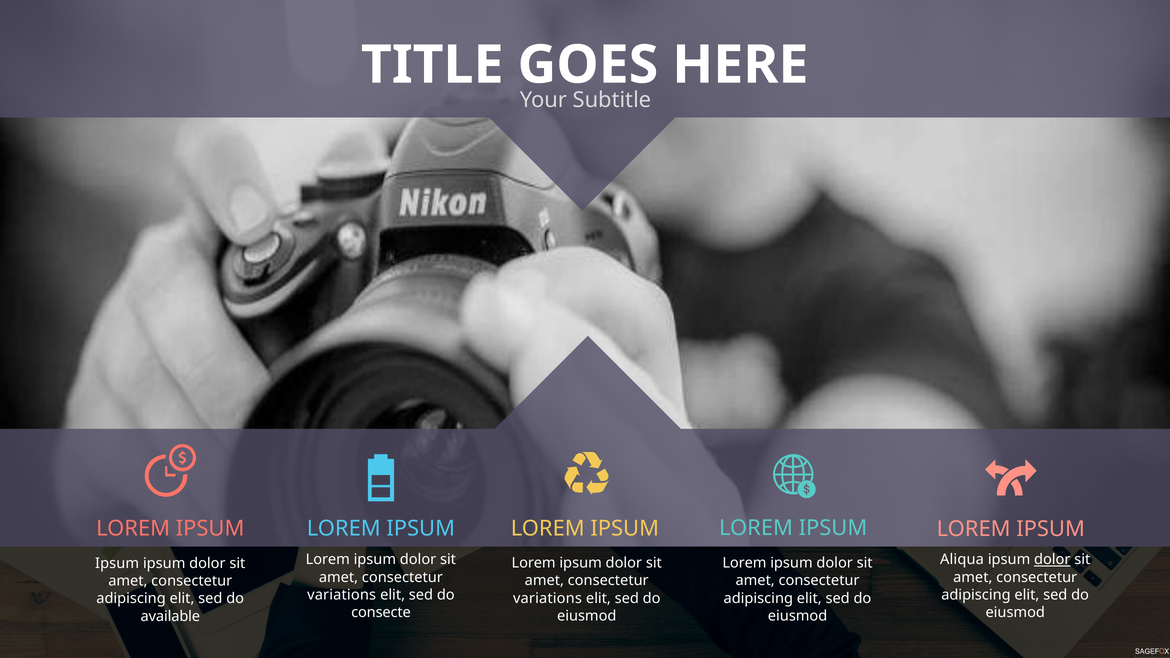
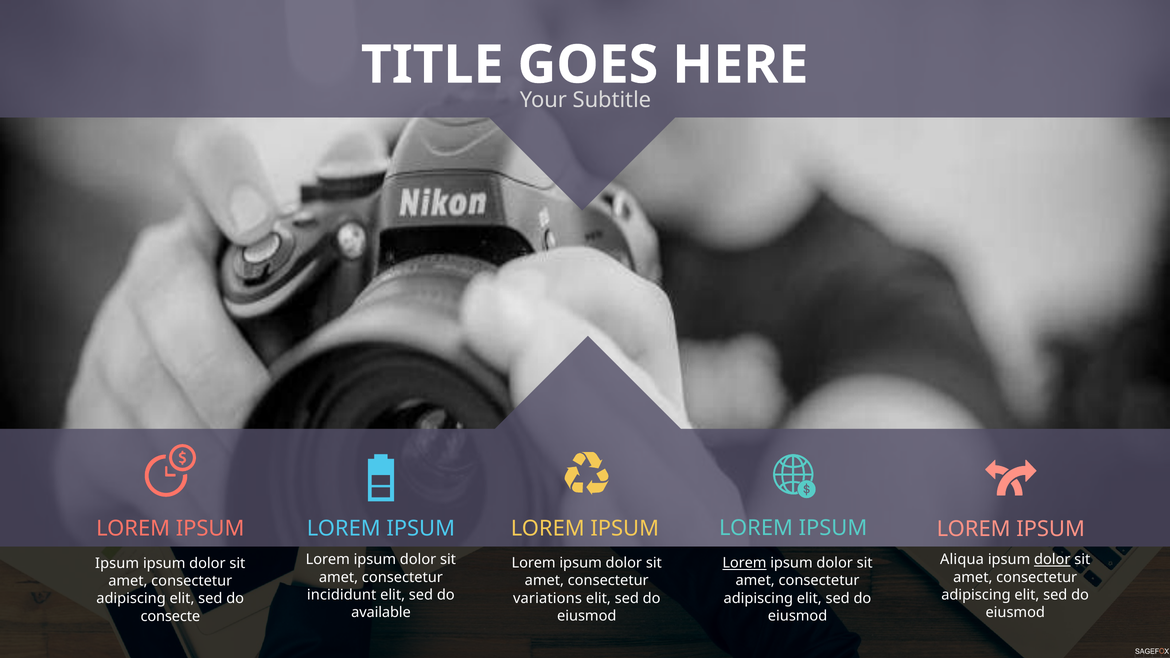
Lorem at (744, 563) underline: none -> present
variations at (342, 595): variations -> incididunt
consecte: consecte -> available
available: available -> consecte
